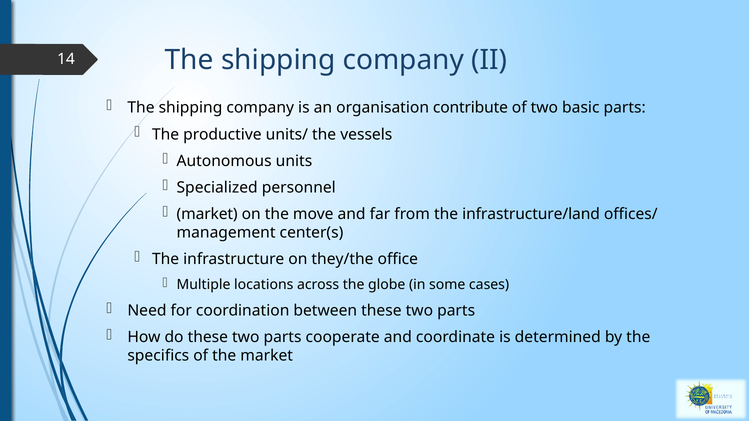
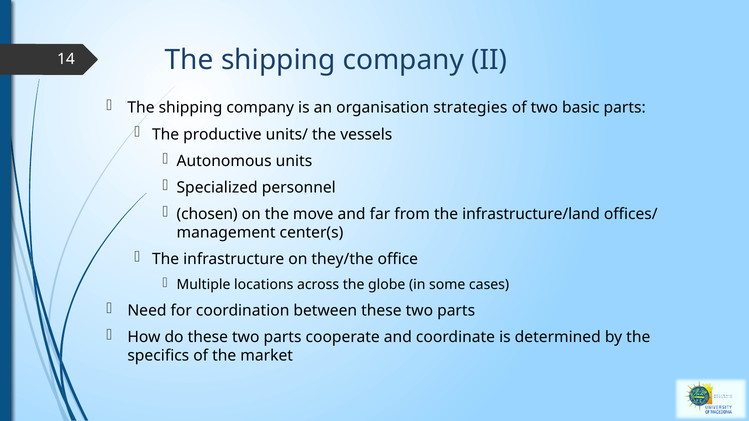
contribute: contribute -> strategies
market at (207, 214): market -> chosen
